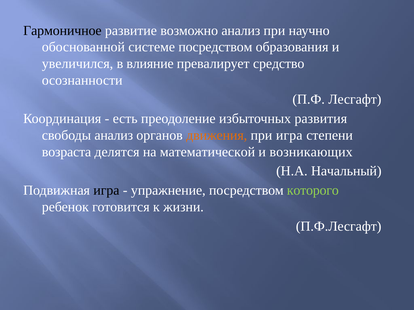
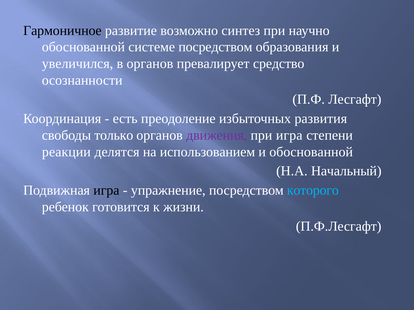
возможно анализ: анализ -> синтез
в влияние: влияние -> органов
свободы анализ: анализ -> только
движения colour: orange -> purple
возраста: возраста -> реакции
математической: математической -> использованием
и возникающих: возникающих -> обоснованной
которого colour: light green -> light blue
